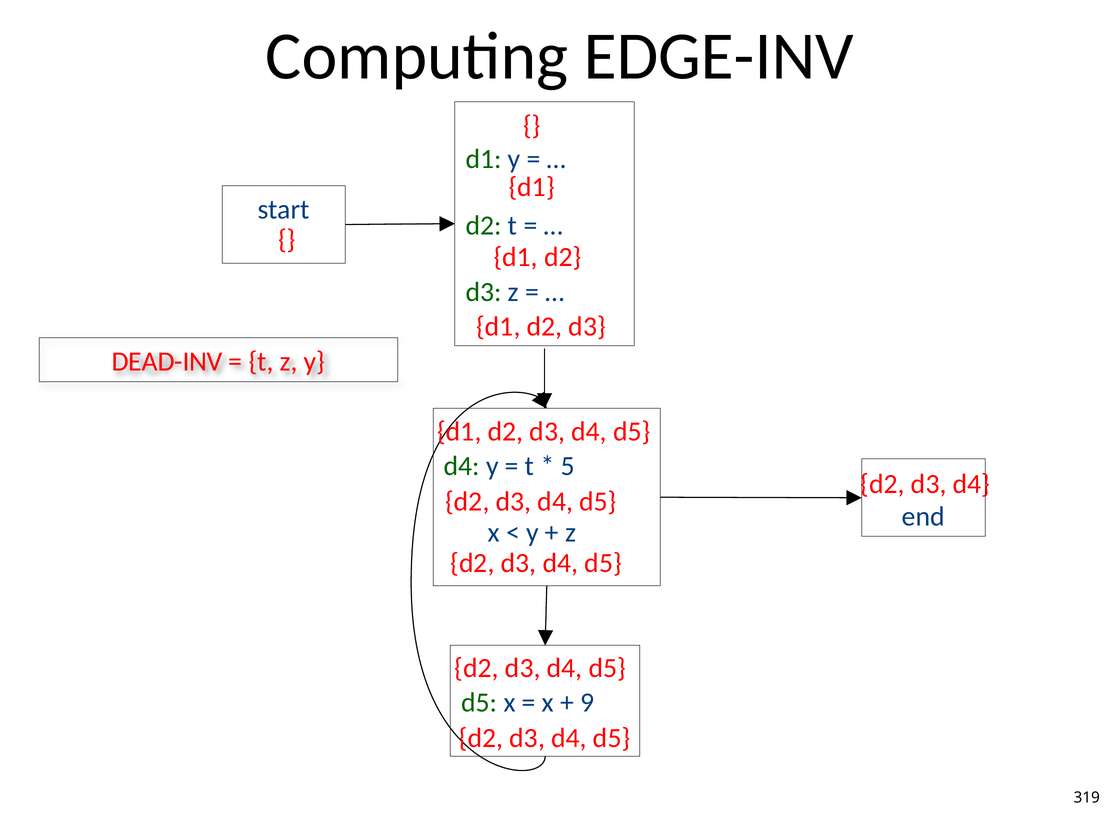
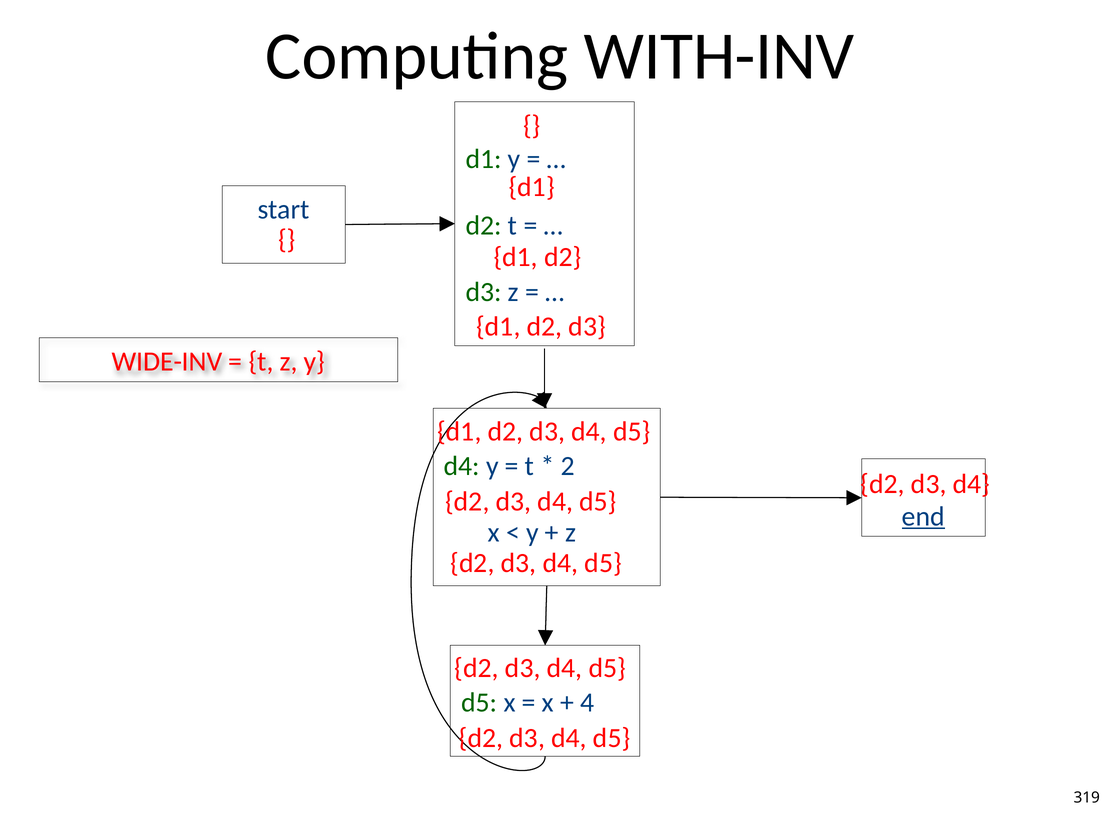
EDGE-INV: EDGE-INV -> WITH-INV
DEAD-INV: DEAD-INV -> WIDE-INV
5: 5 -> 2
end underline: none -> present
9: 9 -> 4
